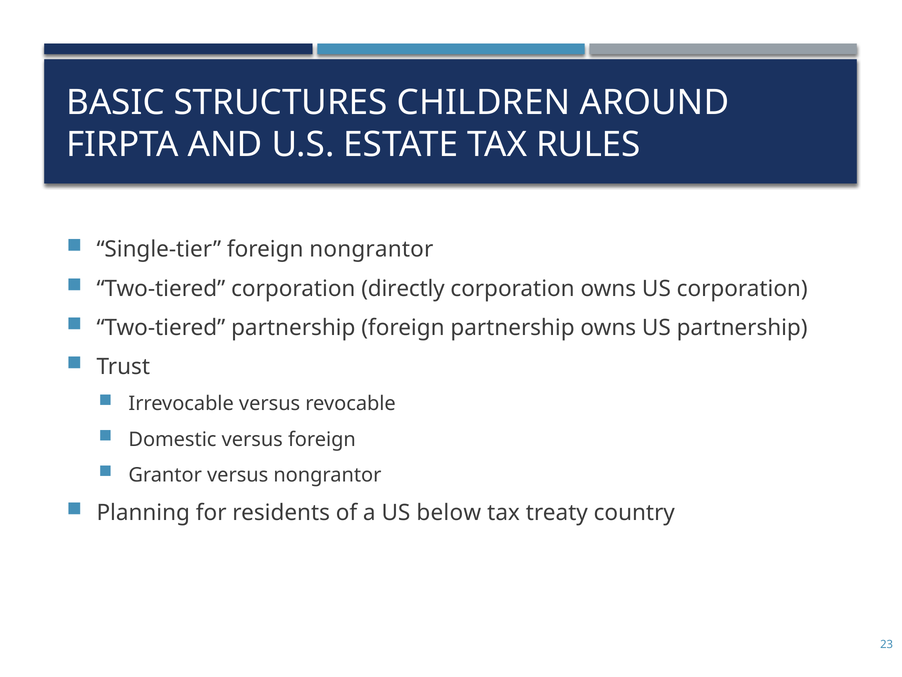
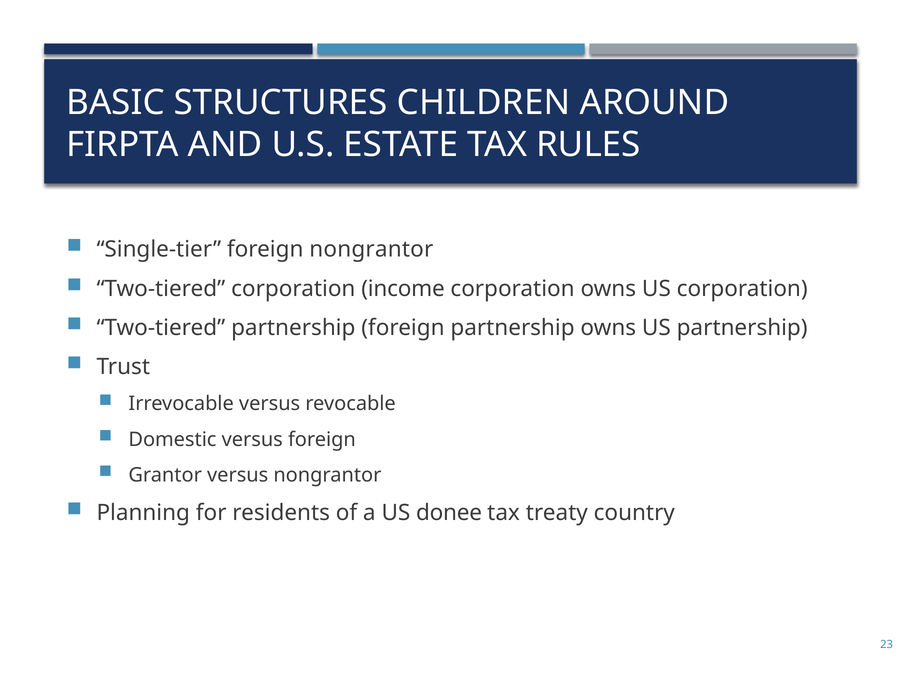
directly: directly -> income
below: below -> donee
